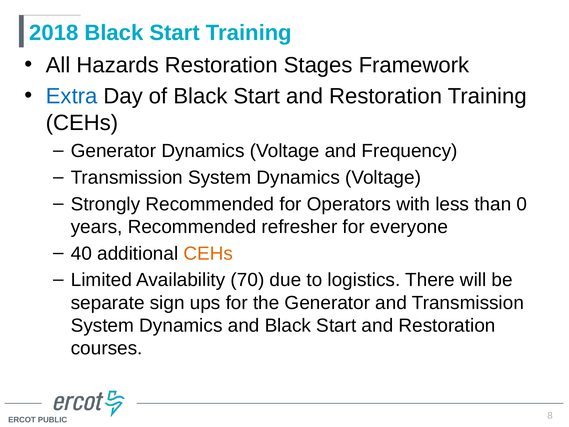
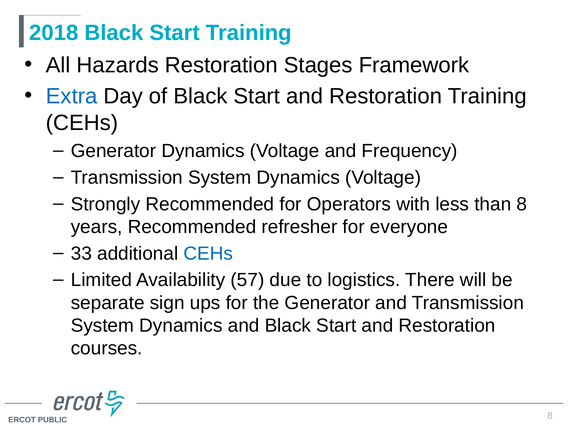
than 0: 0 -> 8
40: 40 -> 33
CEHs at (208, 253) colour: orange -> blue
70: 70 -> 57
